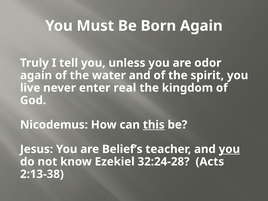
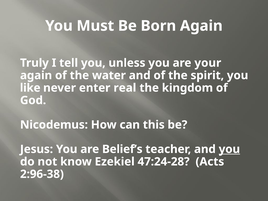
odor: odor -> your
live: live -> like
this underline: present -> none
32:24-28: 32:24-28 -> 47:24-28
2:13-38: 2:13-38 -> 2:96-38
